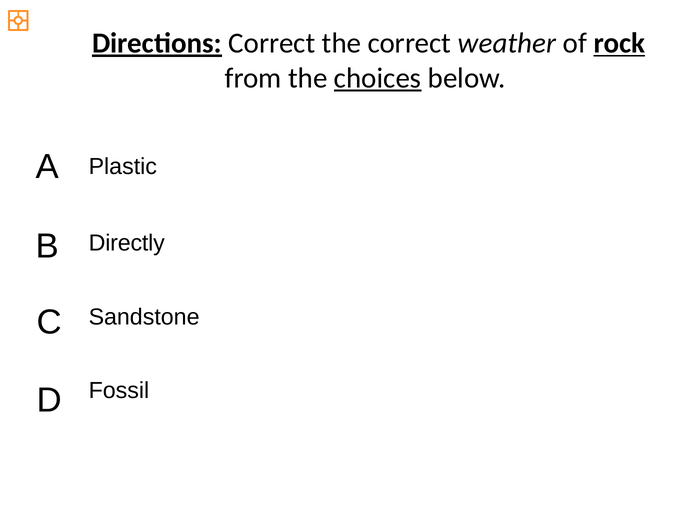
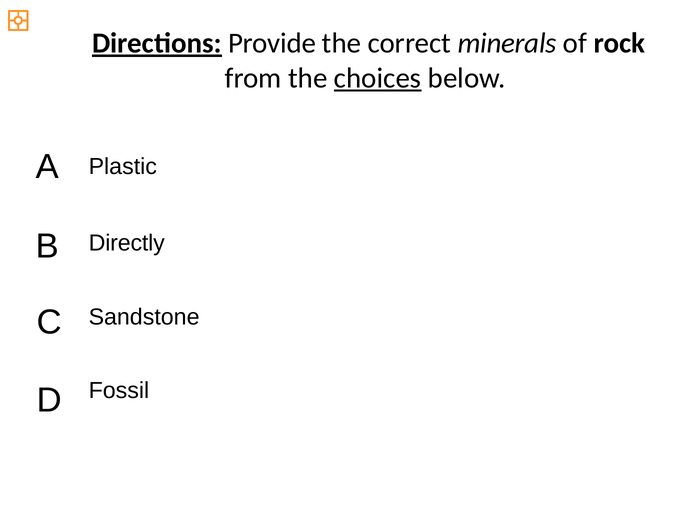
Directions Correct: Correct -> Provide
weather: weather -> minerals
rock underline: present -> none
